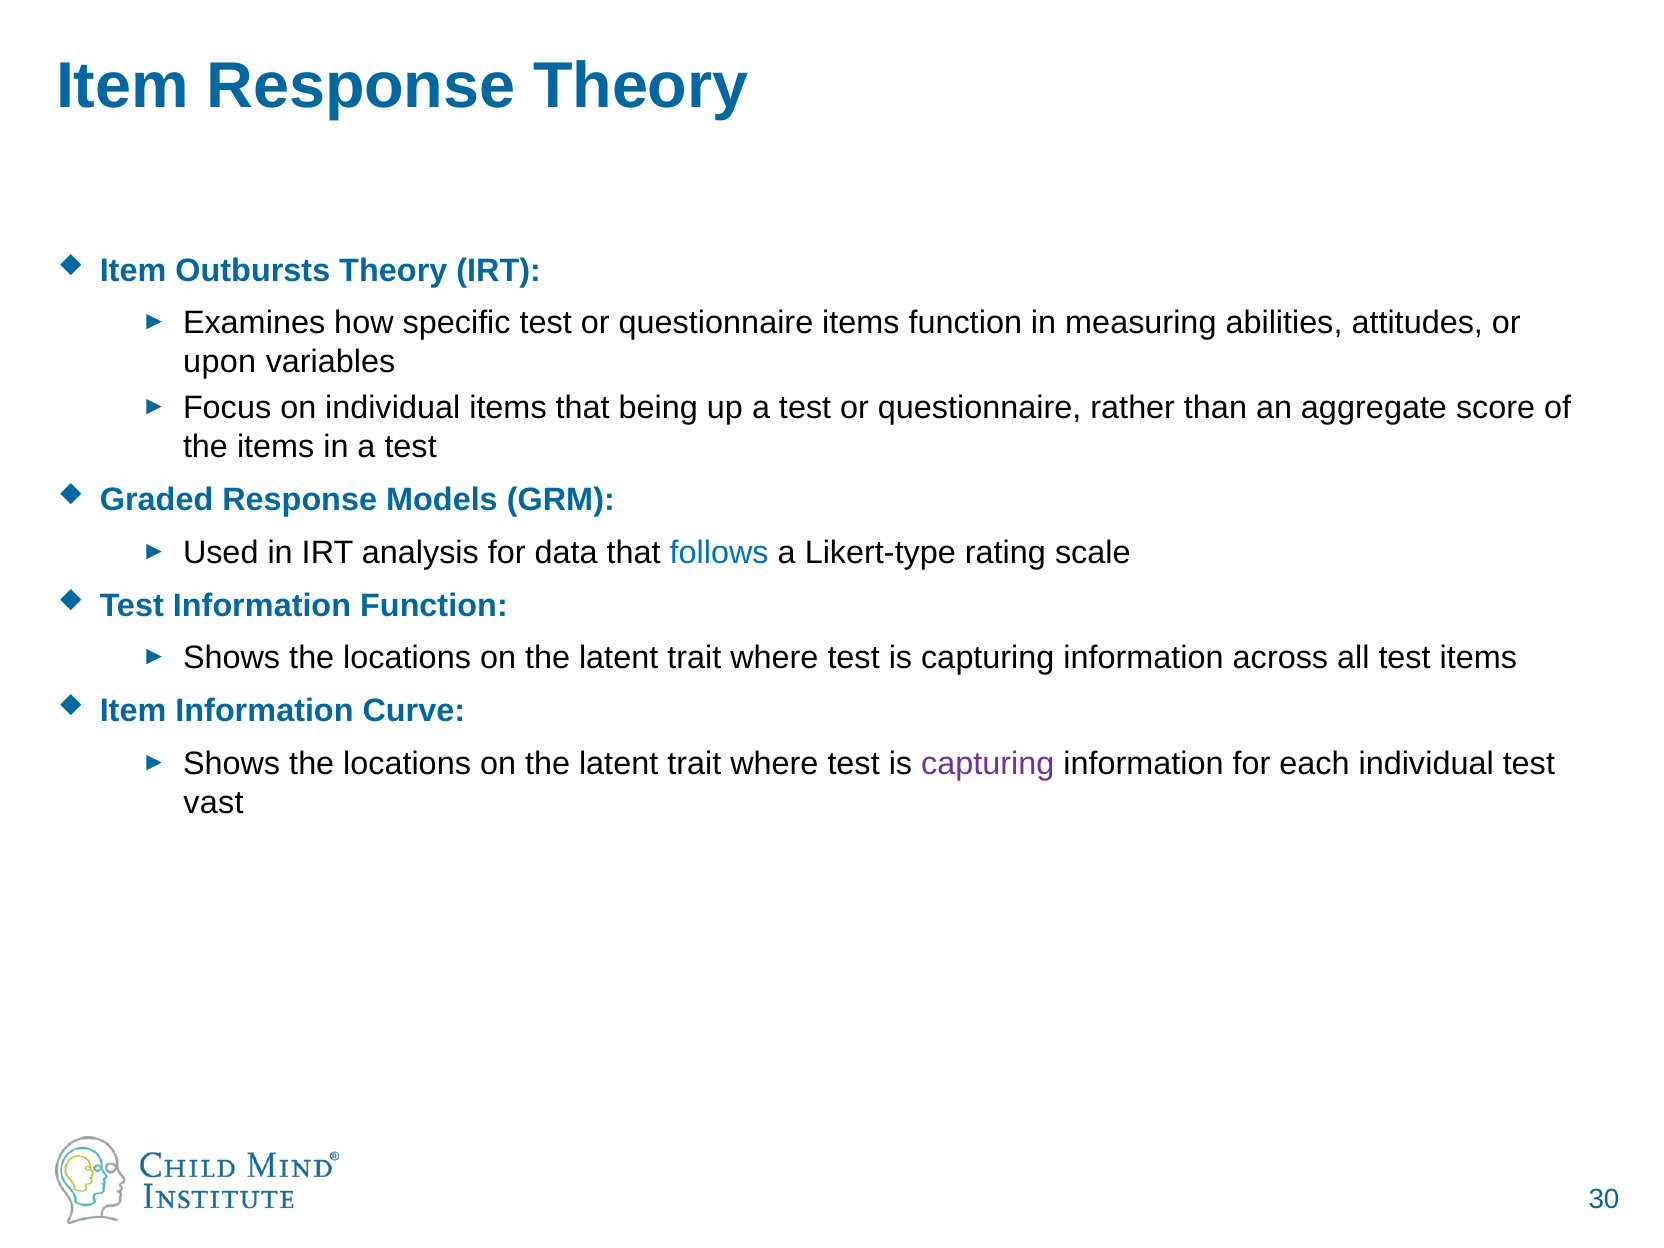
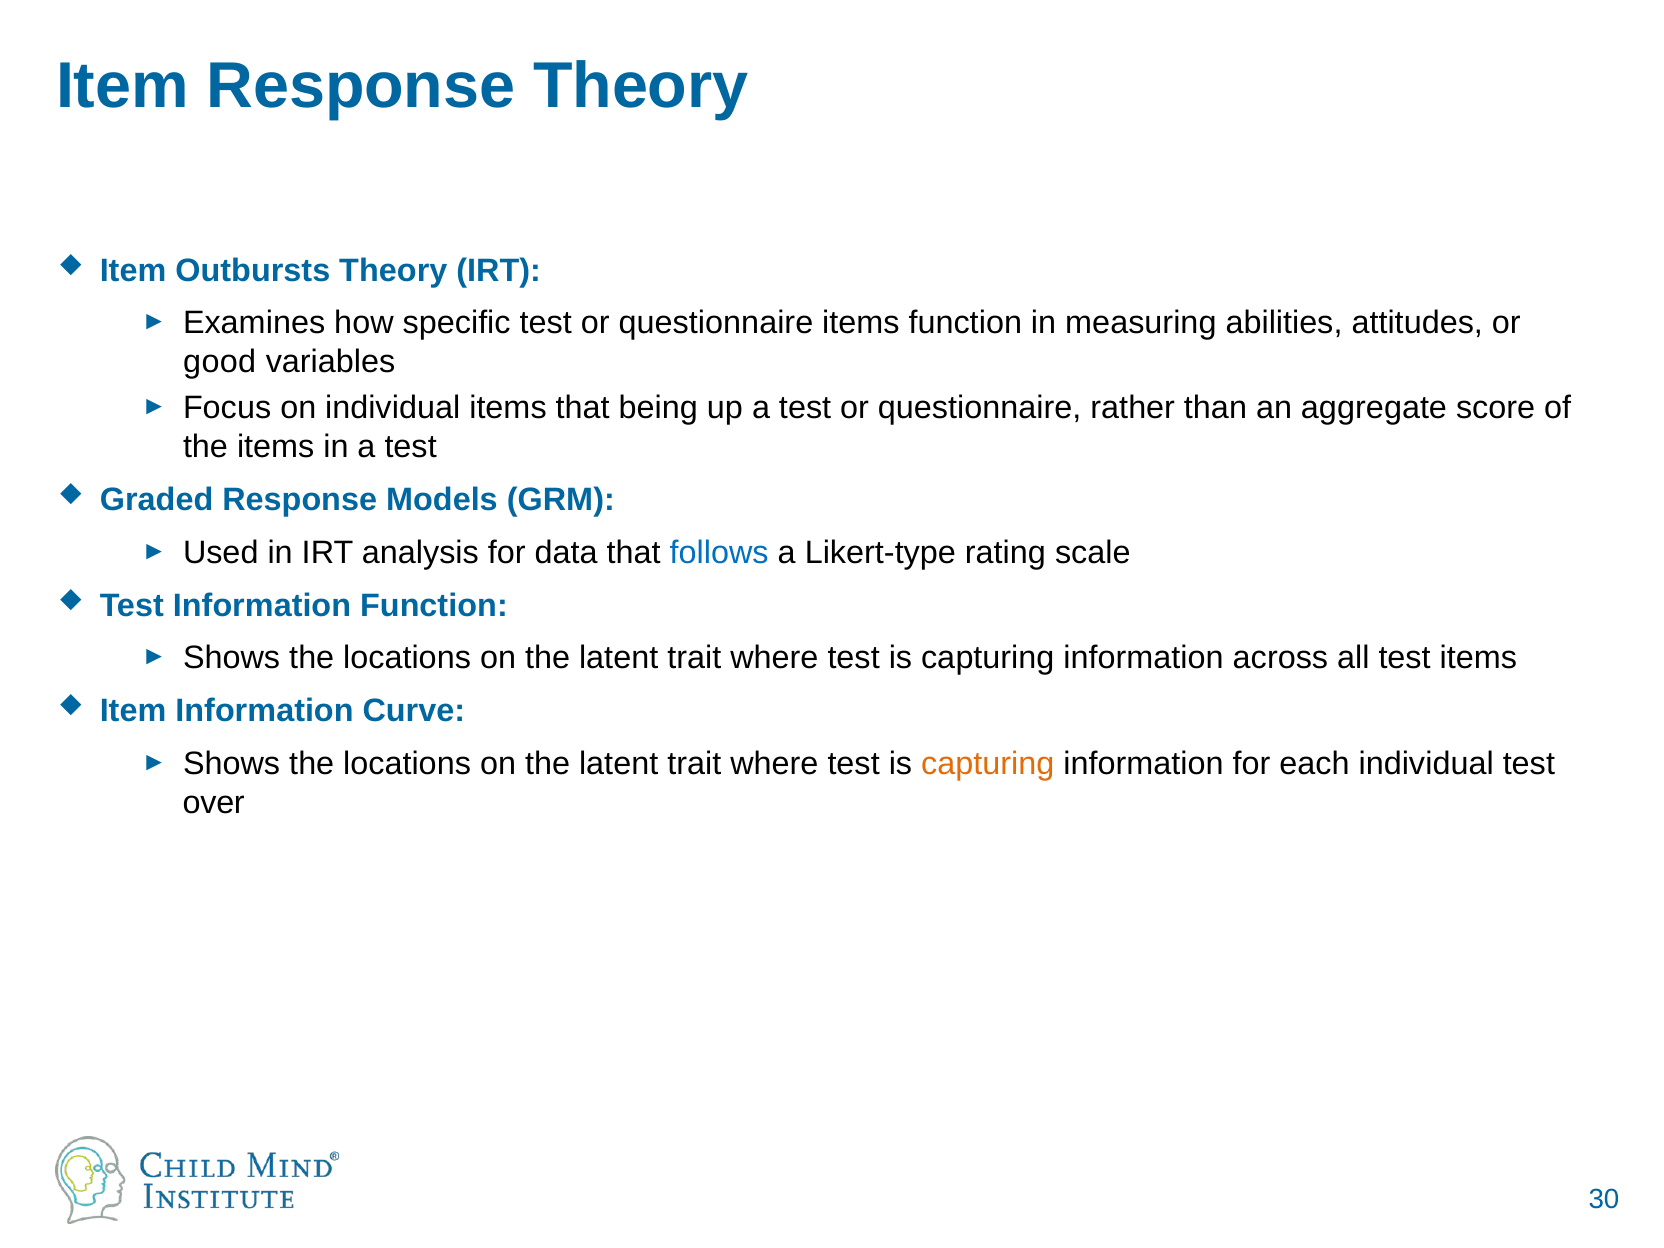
upon: upon -> good
capturing at (988, 764) colour: purple -> orange
vast: vast -> over
